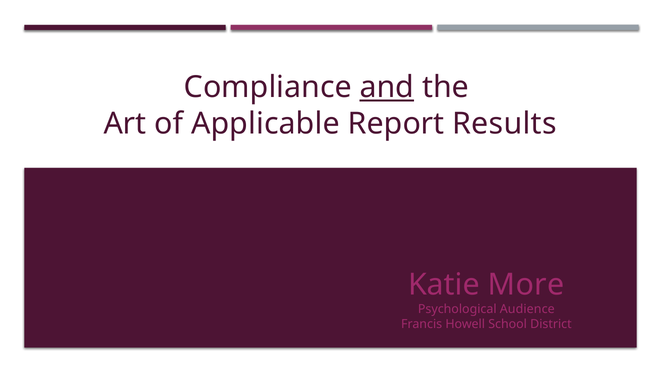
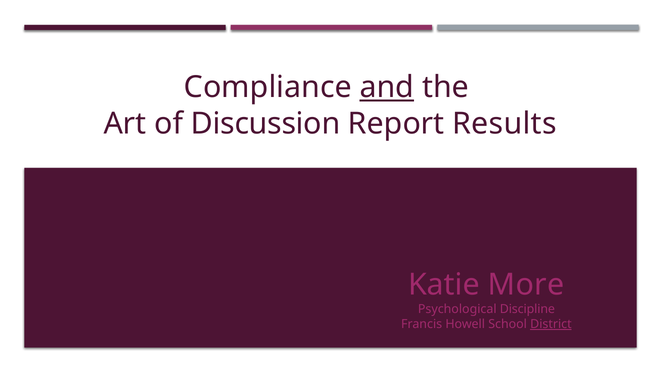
Applicable: Applicable -> Discussion
Audience: Audience -> Discipline
District underline: none -> present
